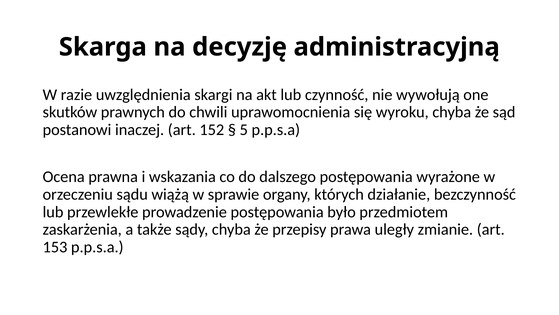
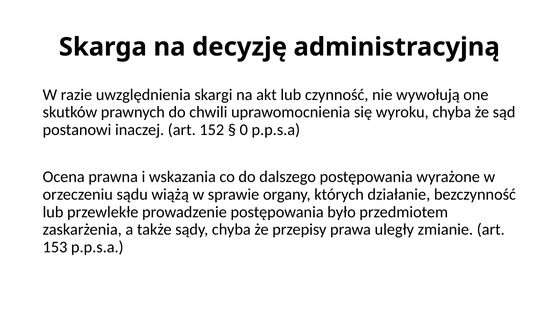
5: 5 -> 0
